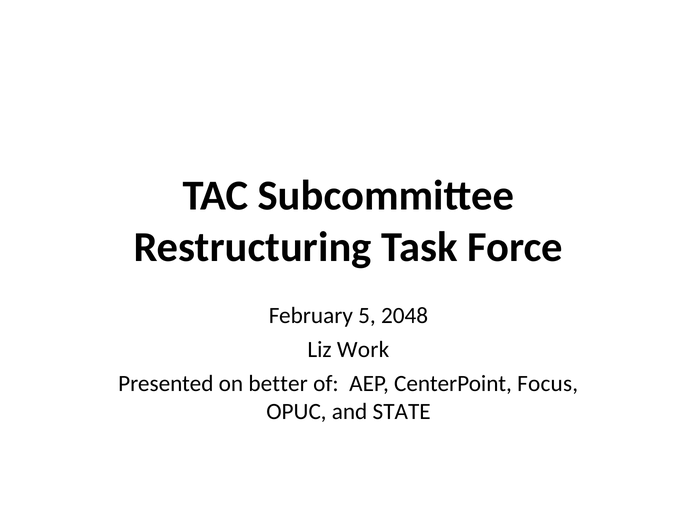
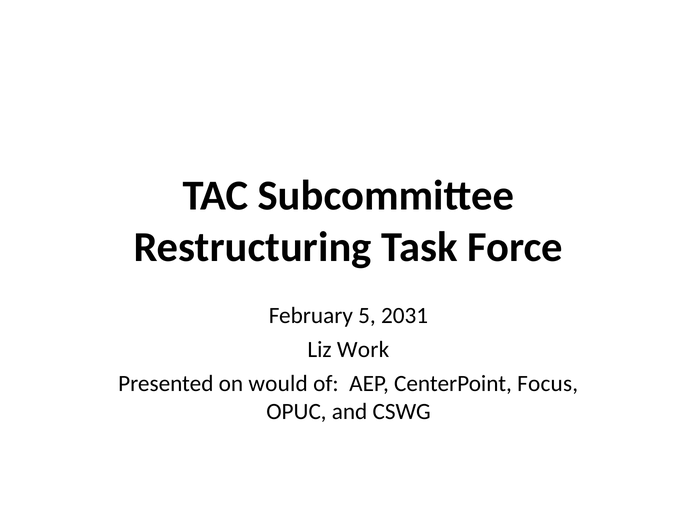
2048: 2048 -> 2031
better: better -> would
STATE: STATE -> CSWG
